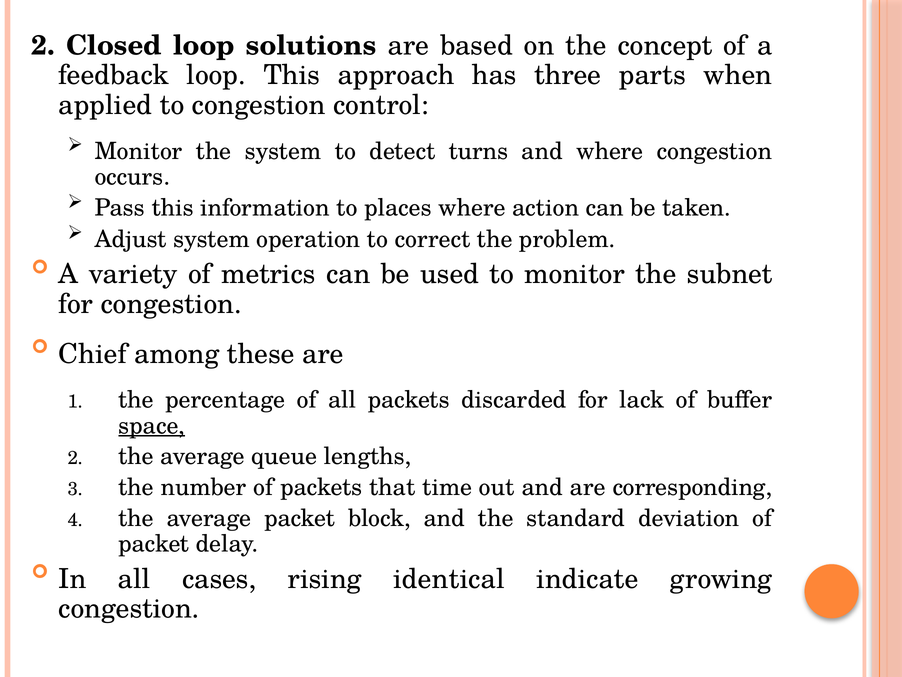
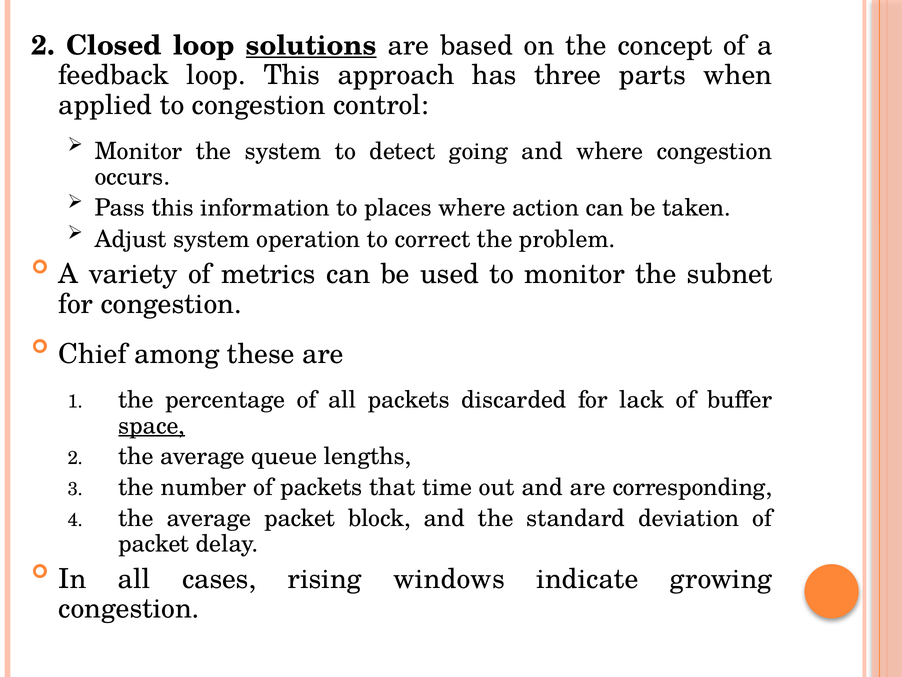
solutions underline: none -> present
turns: turns -> going
identical: identical -> windows
